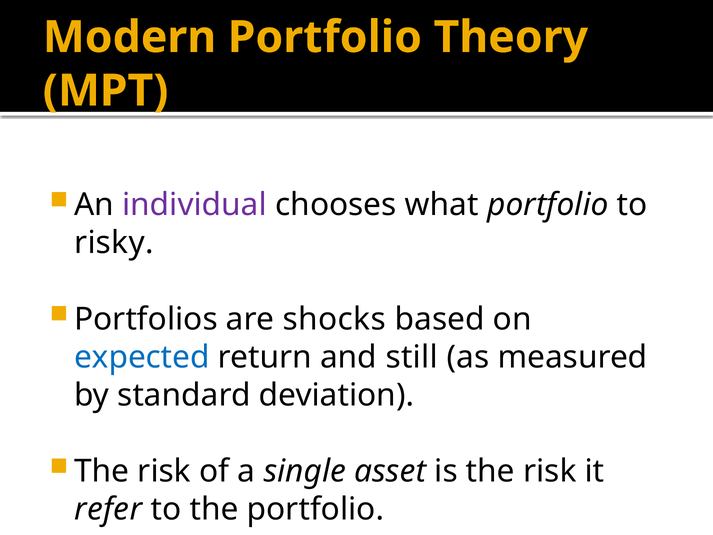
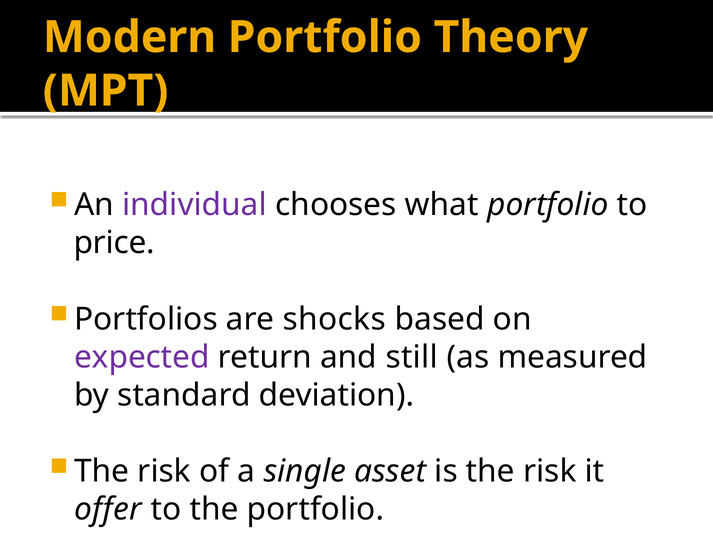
risky: risky -> price
expected colour: blue -> purple
refer: refer -> offer
